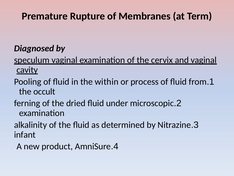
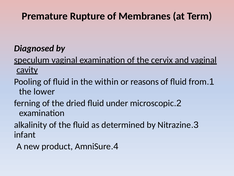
process: process -> reasons
occult: occult -> lower
